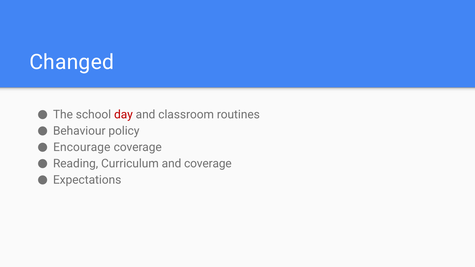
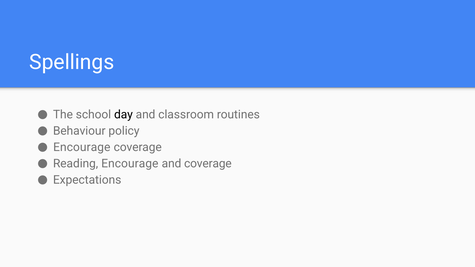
Changed: Changed -> Spellings
day colour: red -> black
Reading Curriculum: Curriculum -> Encourage
